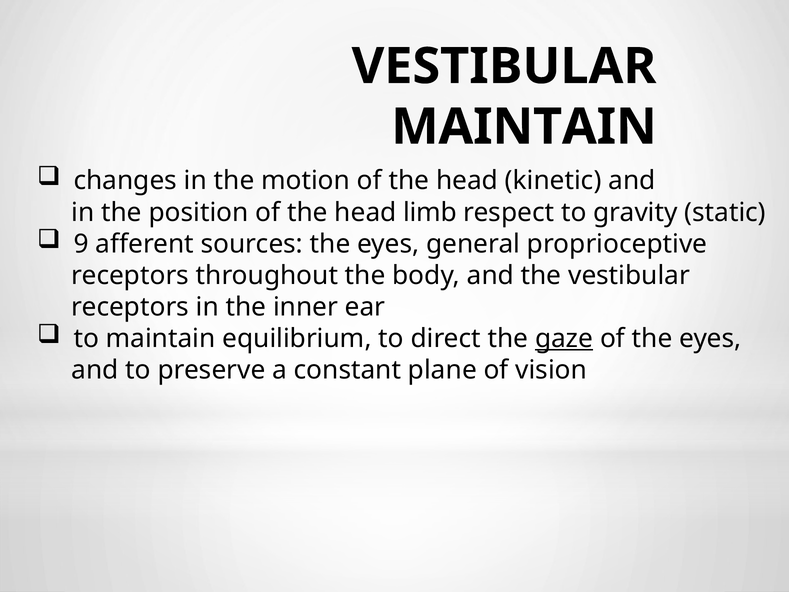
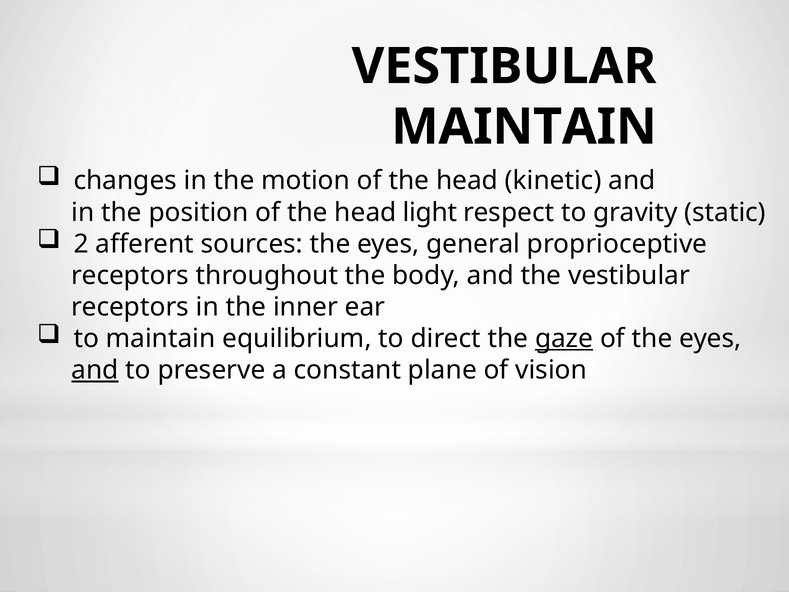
limb: limb -> light
9: 9 -> 2
and at (95, 370) underline: none -> present
